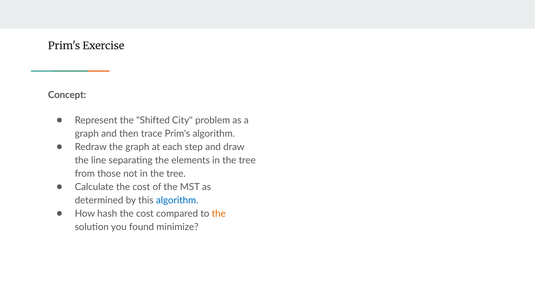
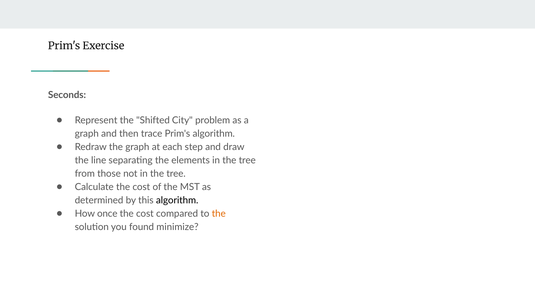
Concept: Concept -> Seconds
algorithm at (177, 200) colour: blue -> black
hash: hash -> once
